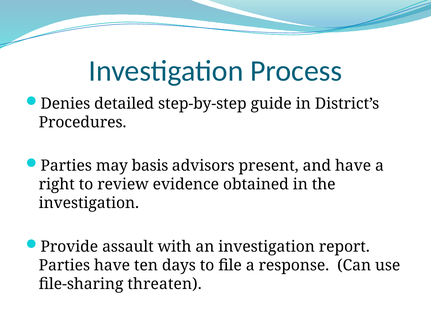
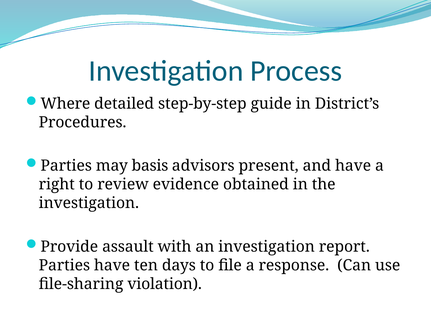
Denies: Denies -> Where
threaten: threaten -> violation
